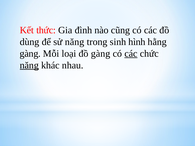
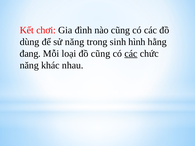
thức: thức -> chơi
gàng at (30, 54): gàng -> đang
đồ gàng: gàng -> cũng
năng at (29, 65) underline: present -> none
